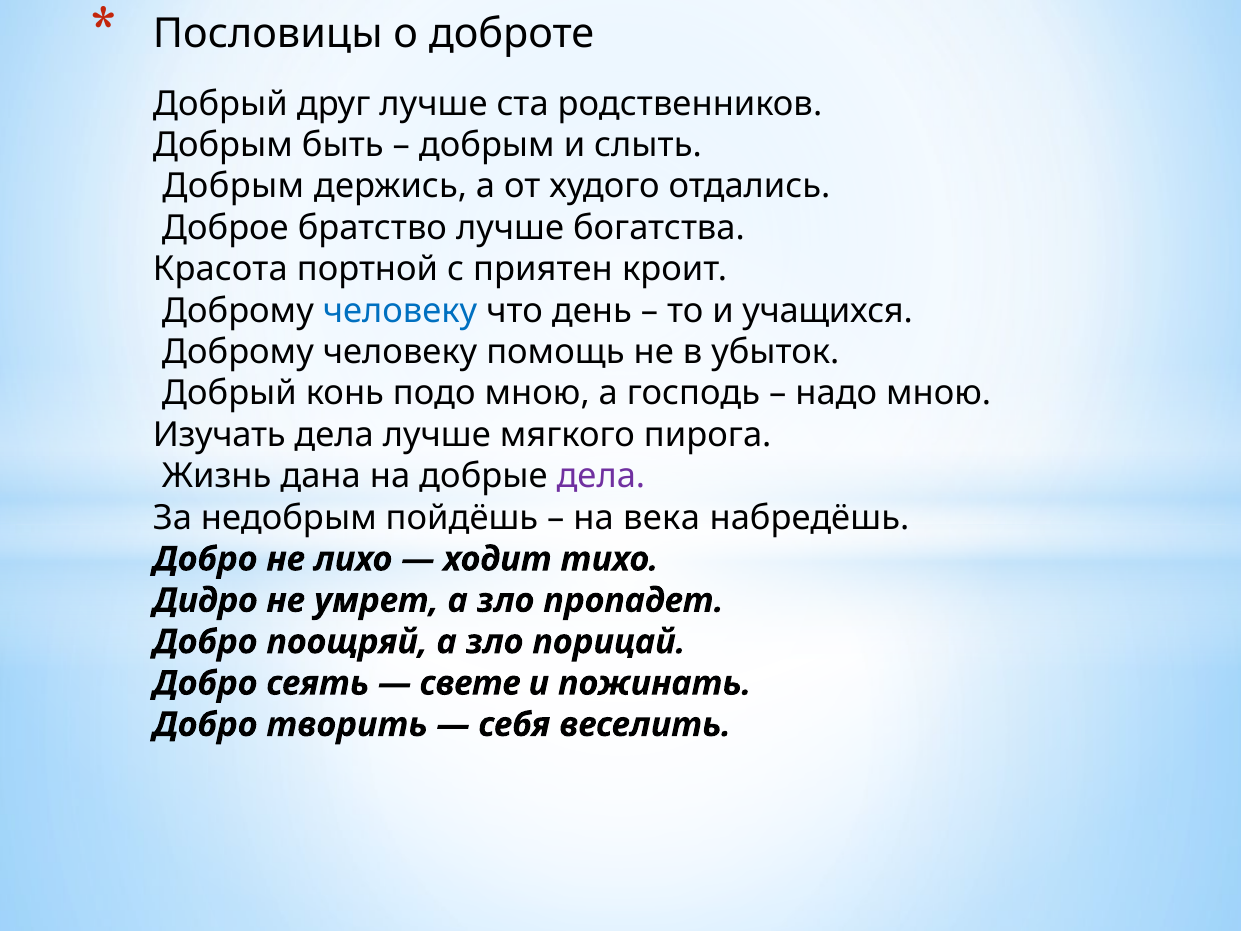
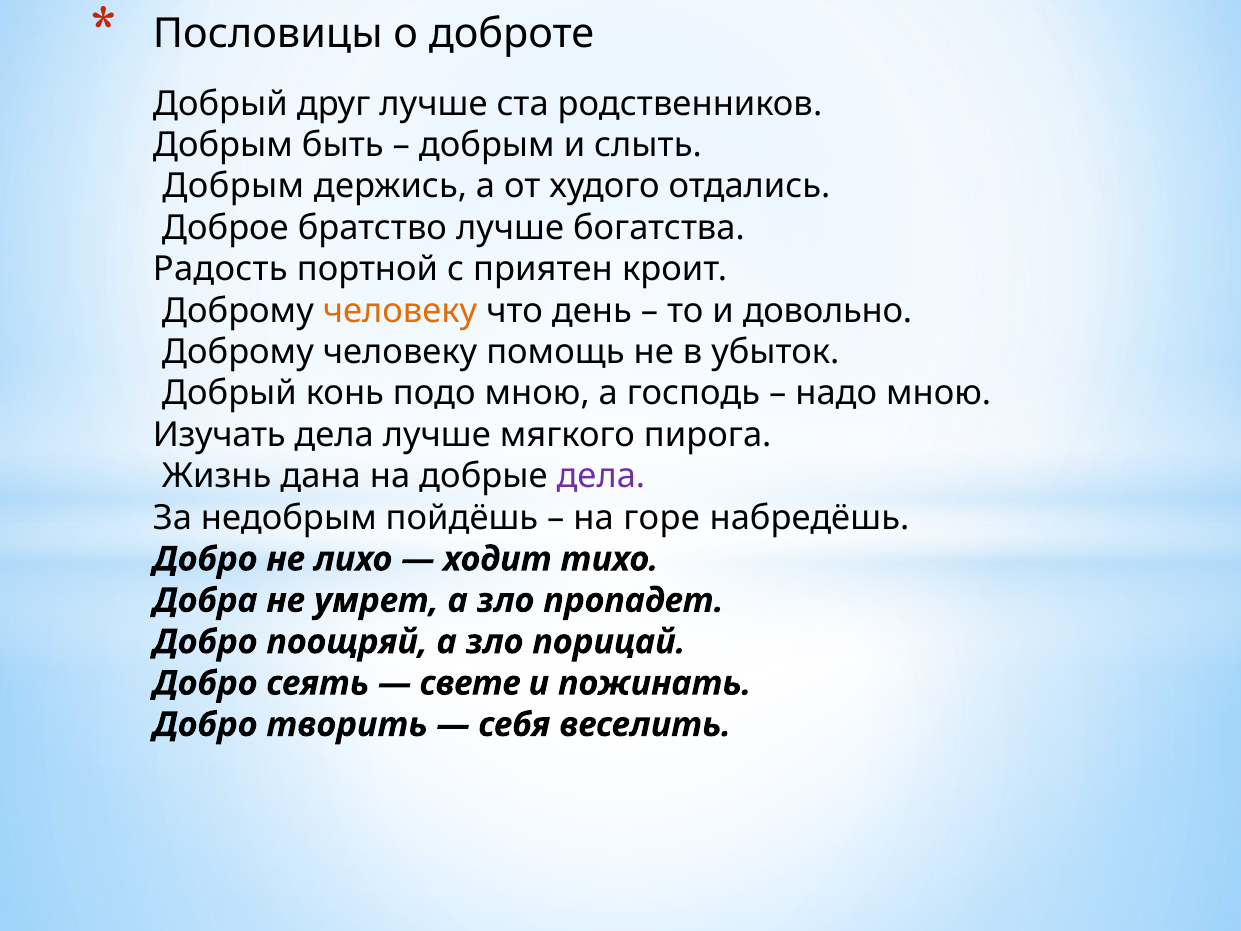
Красота: Красота -> Радость
человеку at (400, 311) colour: blue -> orange
учащихся: учащихся -> довольно
века: века -> горе
Дидро: Дидро -> Добра
